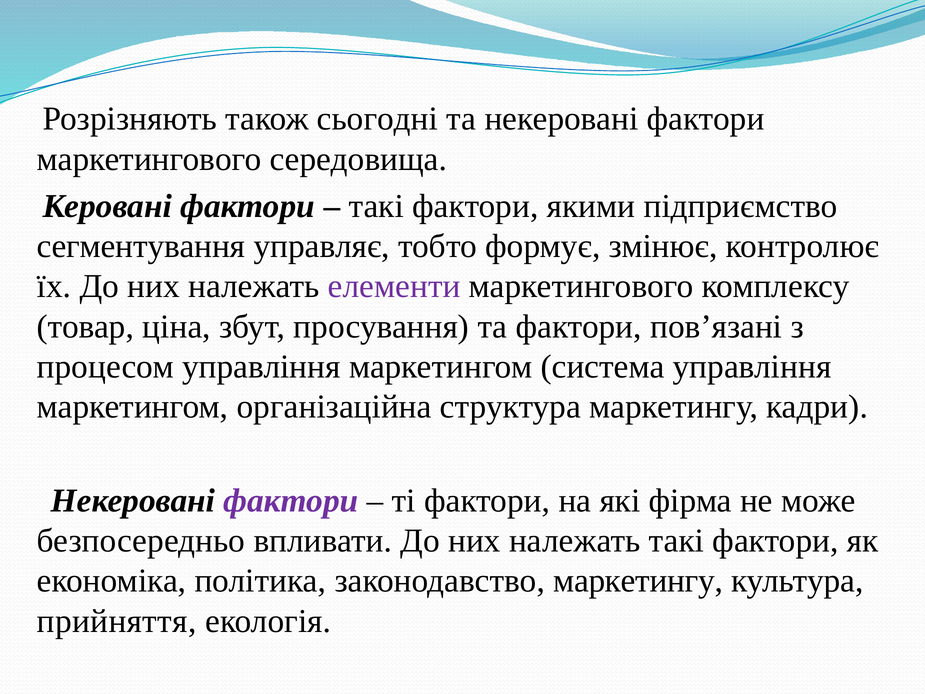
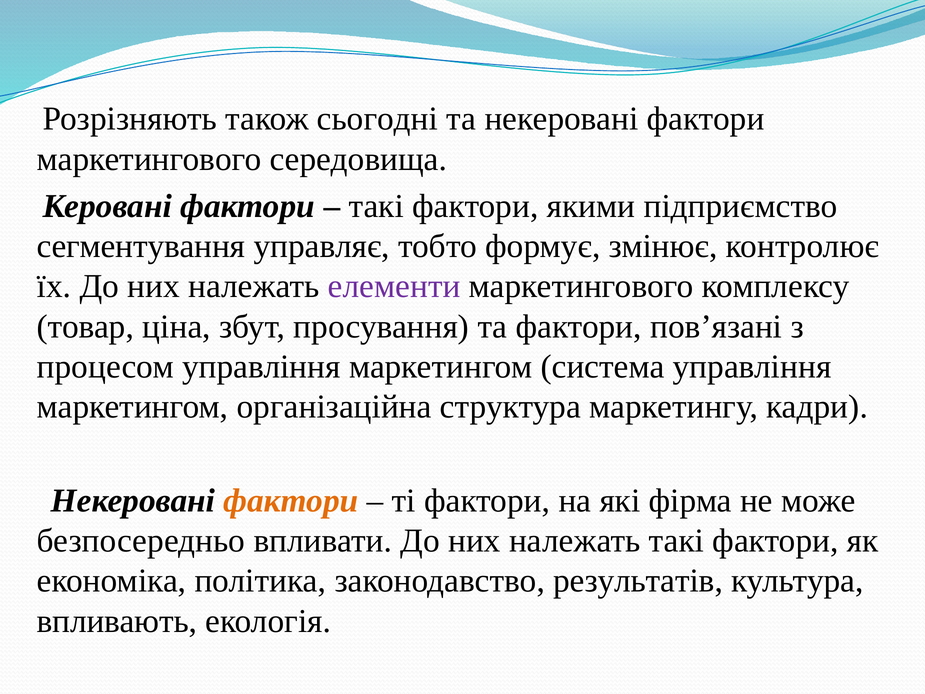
фактори at (291, 500) colour: purple -> orange
законодавство маркетингу: маркетингу -> результатів
прийняття: прийняття -> впливають
